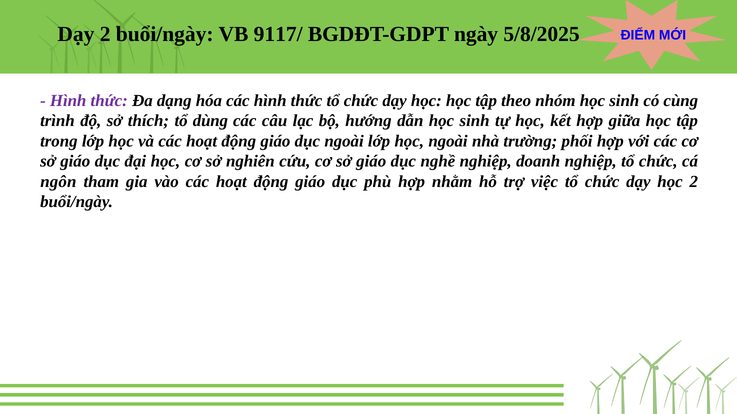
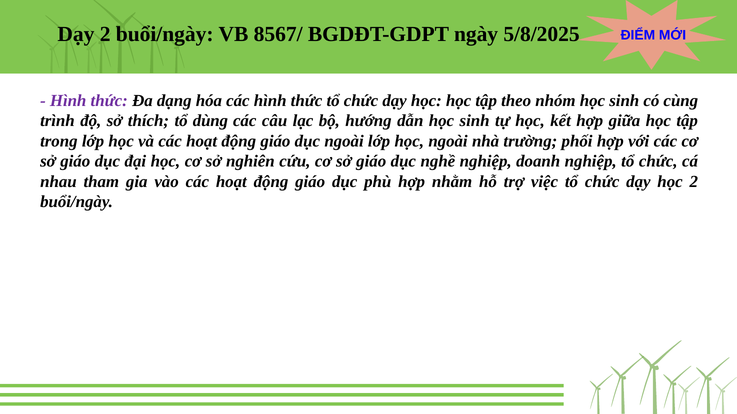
9117/: 9117/ -> 8567/
ngôn: ngôn -> nhau
